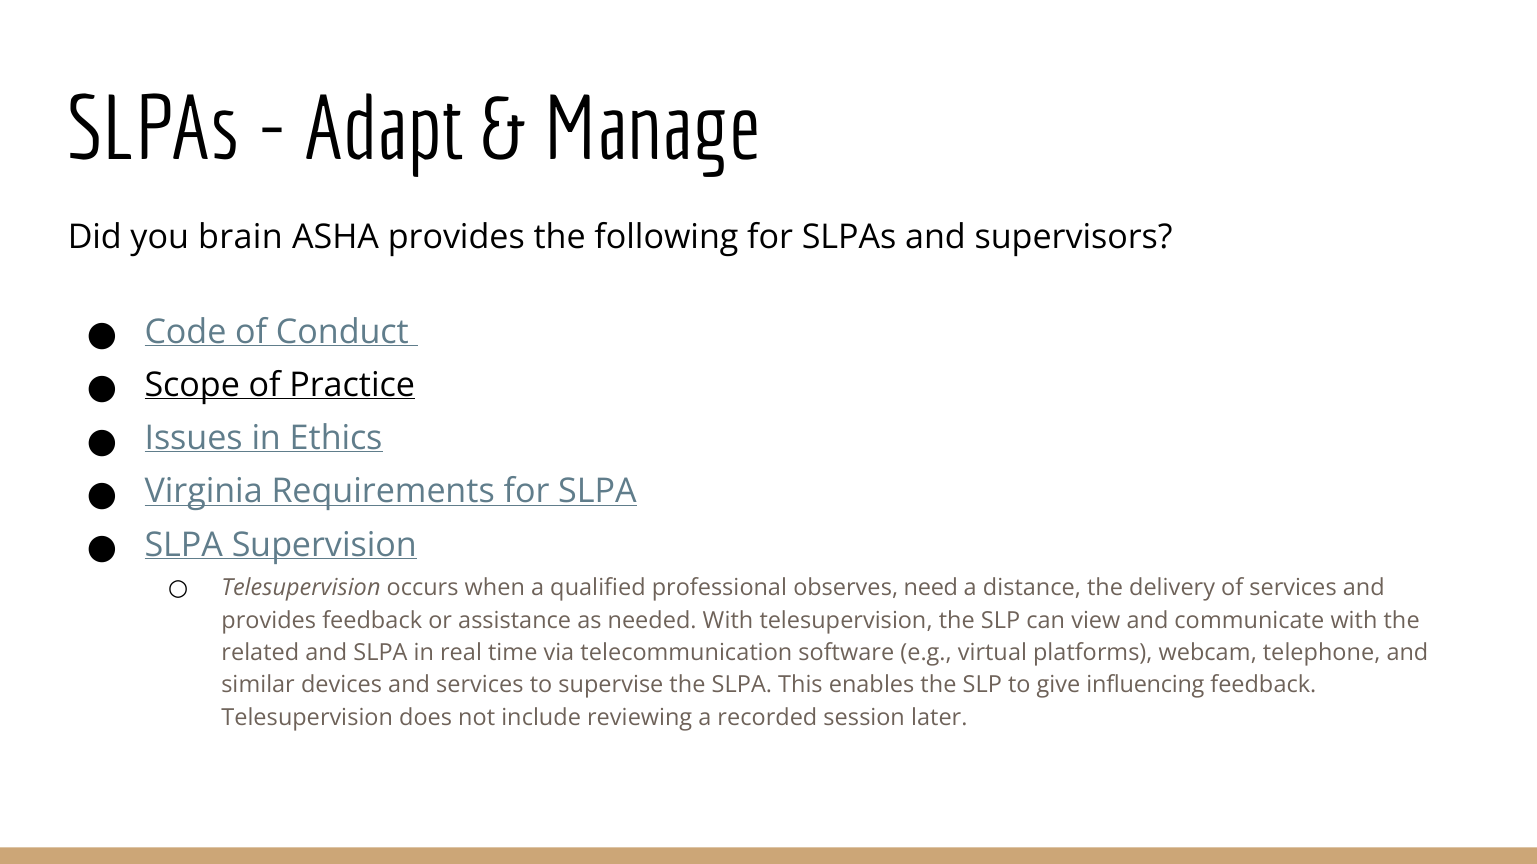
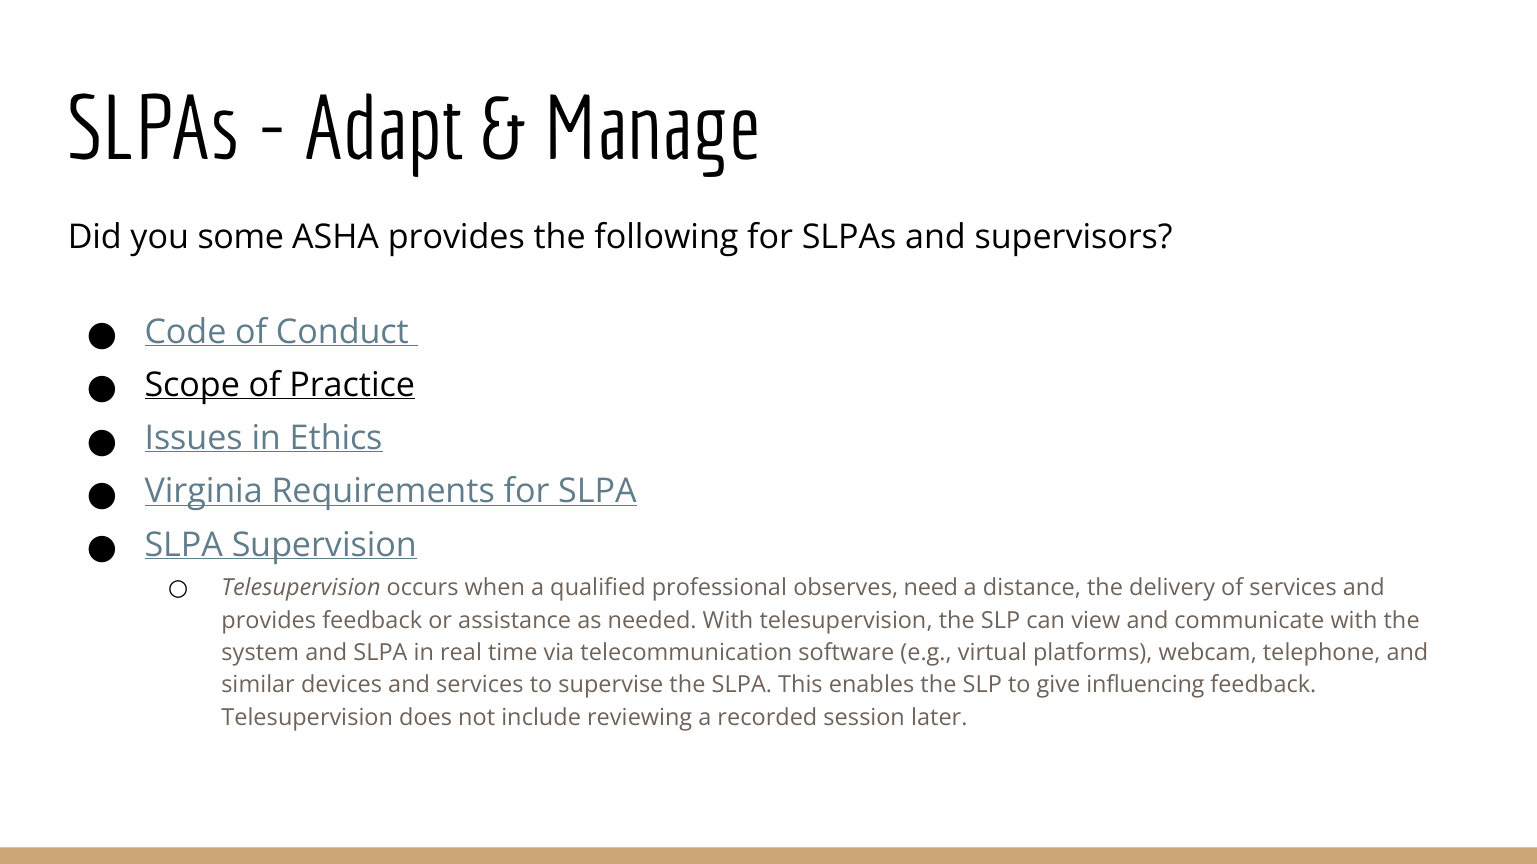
brain: brain -> some
related: related -> system
